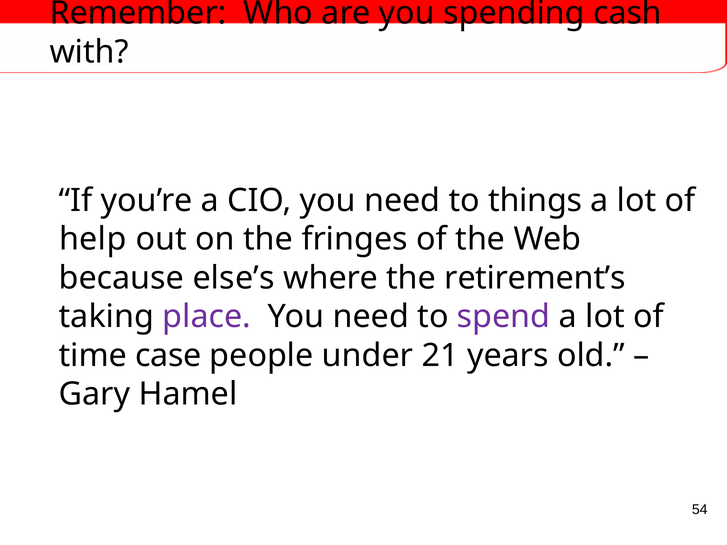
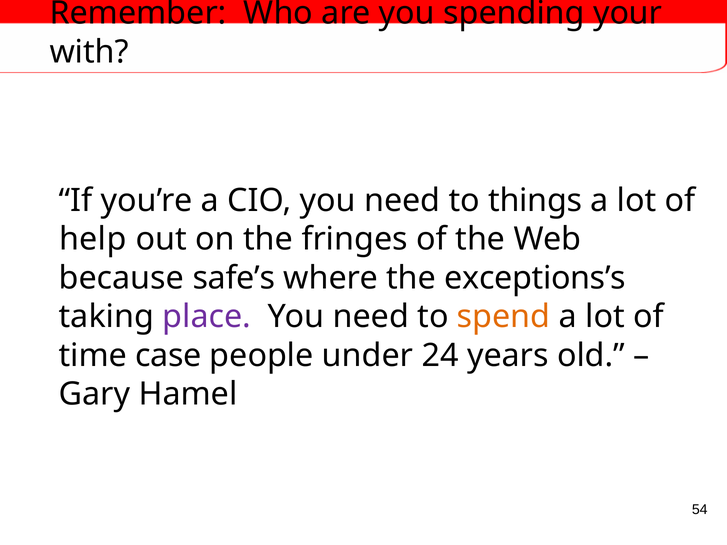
cash: cash -> your
else’s: else’s -> safe’s
retirement’s: retirement’s -> exceptions’s
spend colour: purple -> orange
21: 21 -> 24
